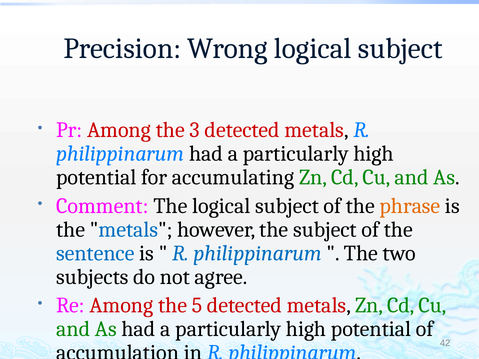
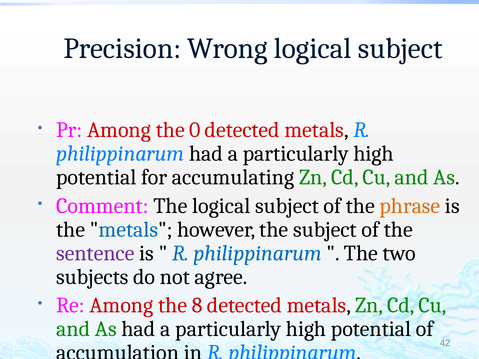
3: 3 -> 0
sentence colour: blue -> purple
5: 5 -> 8
